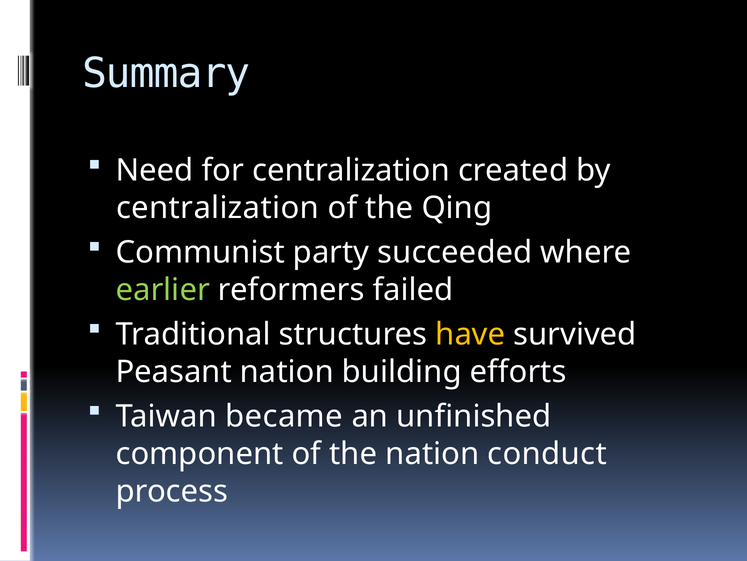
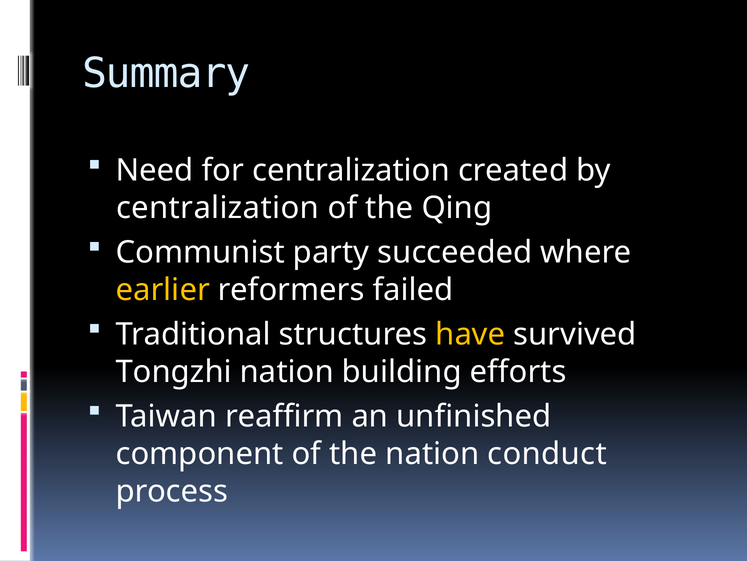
earlier colour: light green -> yellow
Peasant: Peasant -> Tongzhi
became: became -> reaffirm
